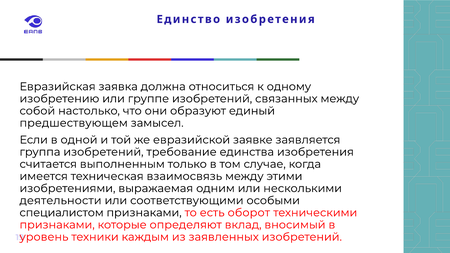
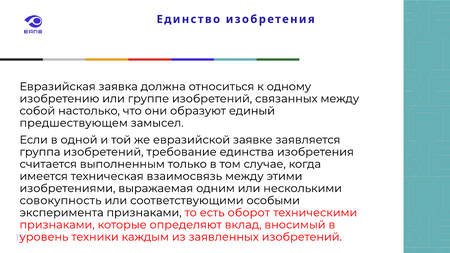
деятельности: деятельности -> совокупность
специалистом: специалистом -> эксперимента
